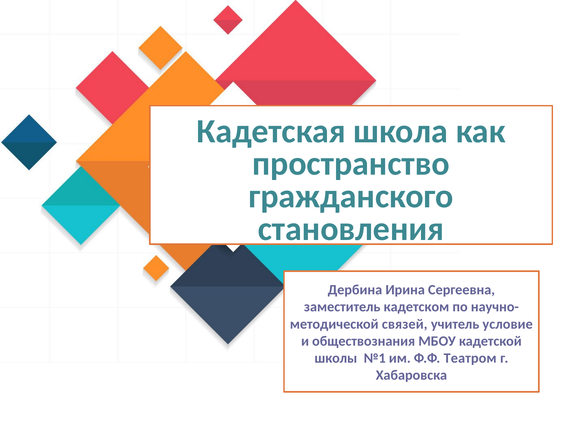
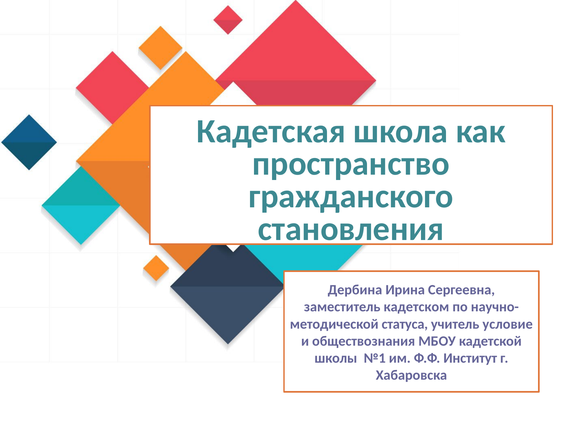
связей: связей -> статуса
Театром: Театром -> Институт
